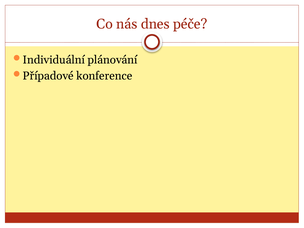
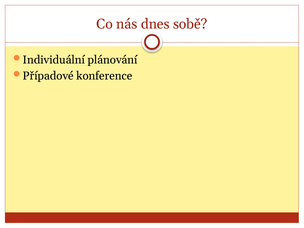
péče: péče -> sobě
